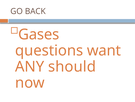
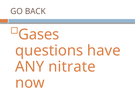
want: want -> have
should: should -> nitrate
